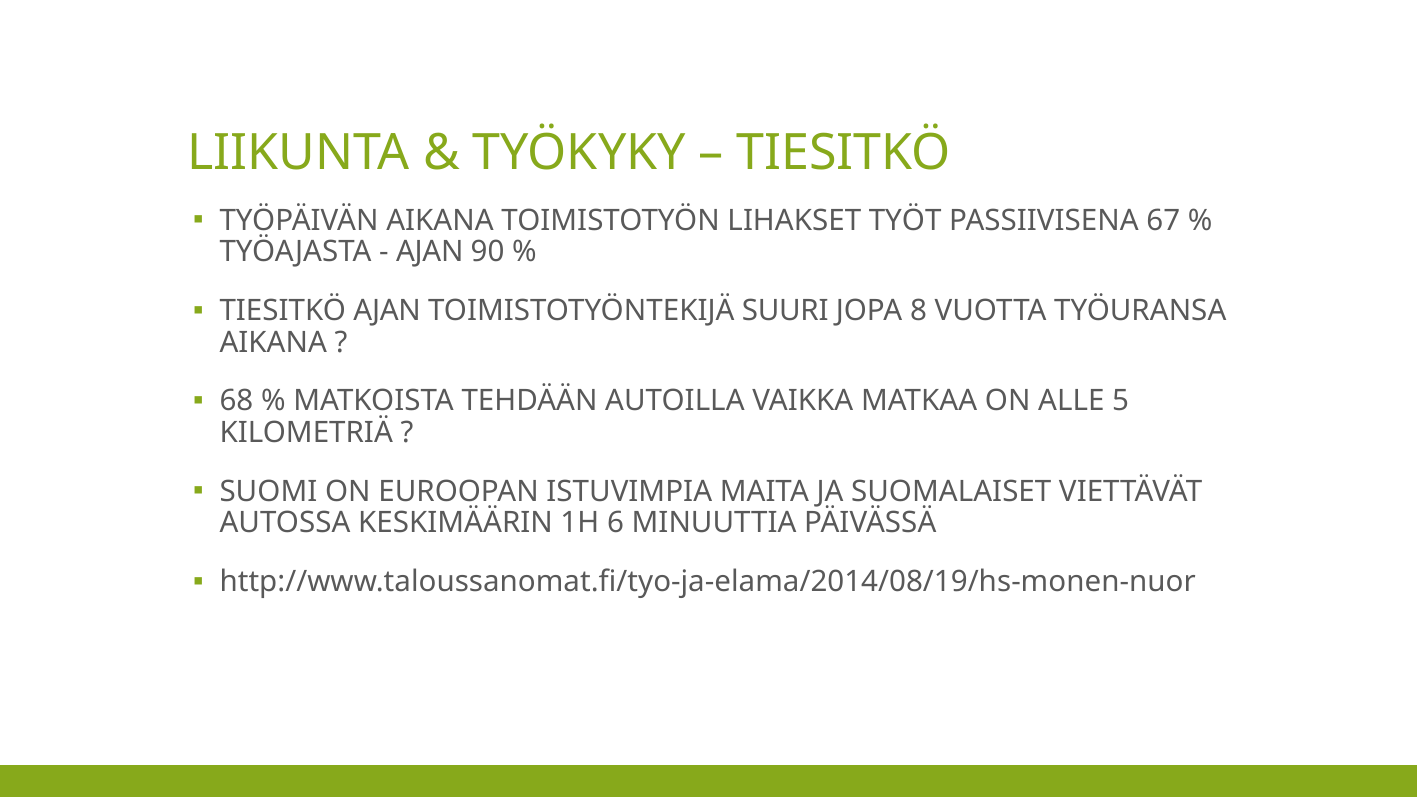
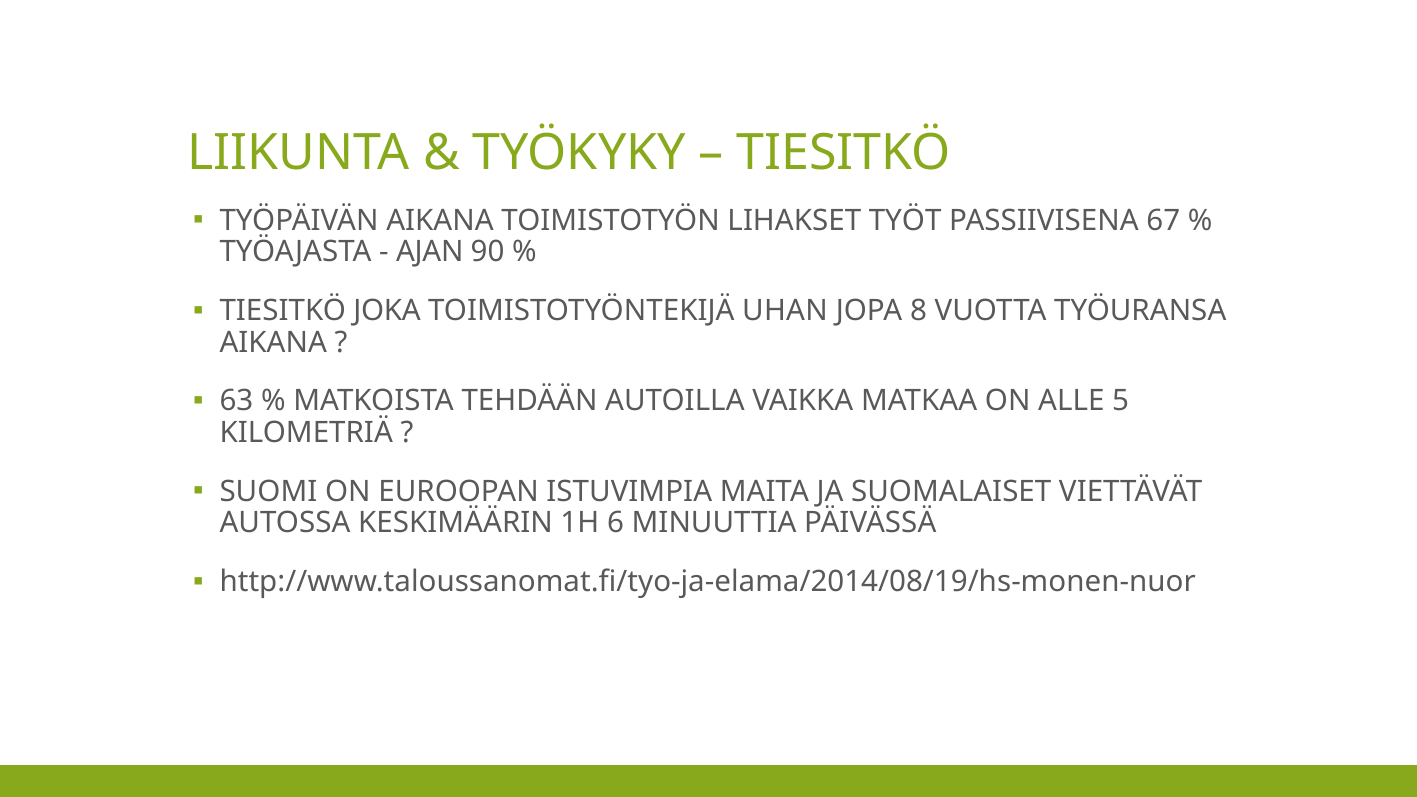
TIESITKÖ AJAN: AJAN -> JOKA
SUURI: SUURI -> UHAN
68: 68 -> 63
